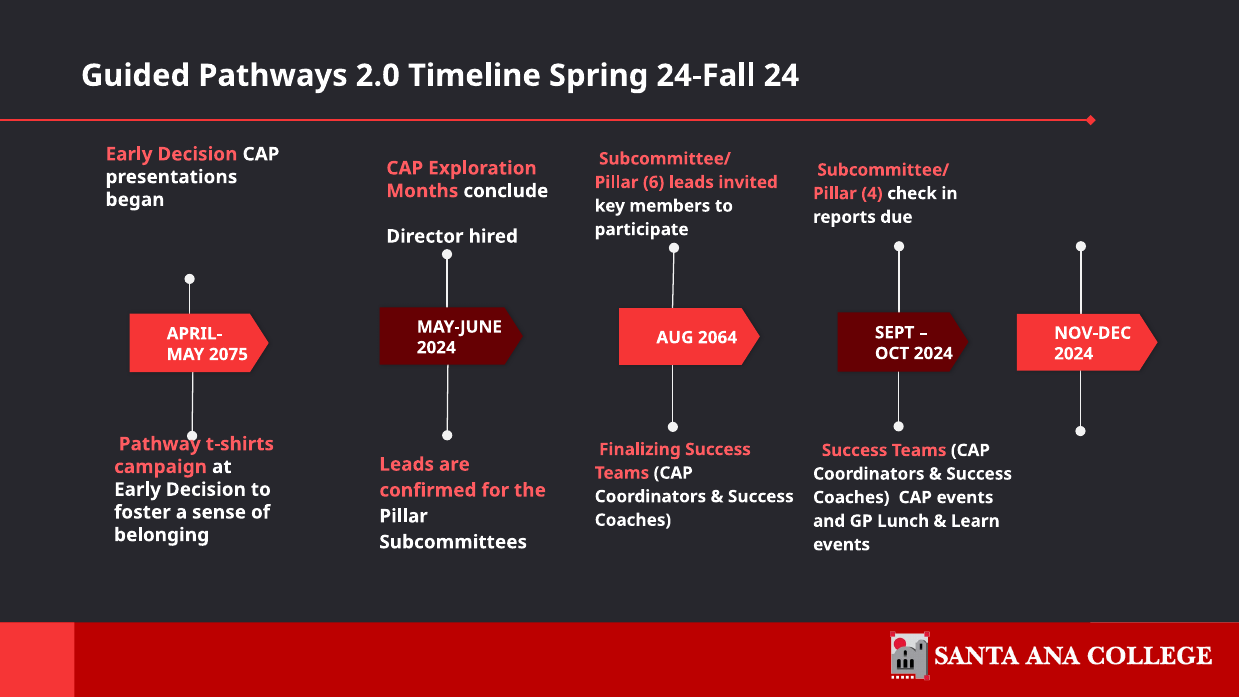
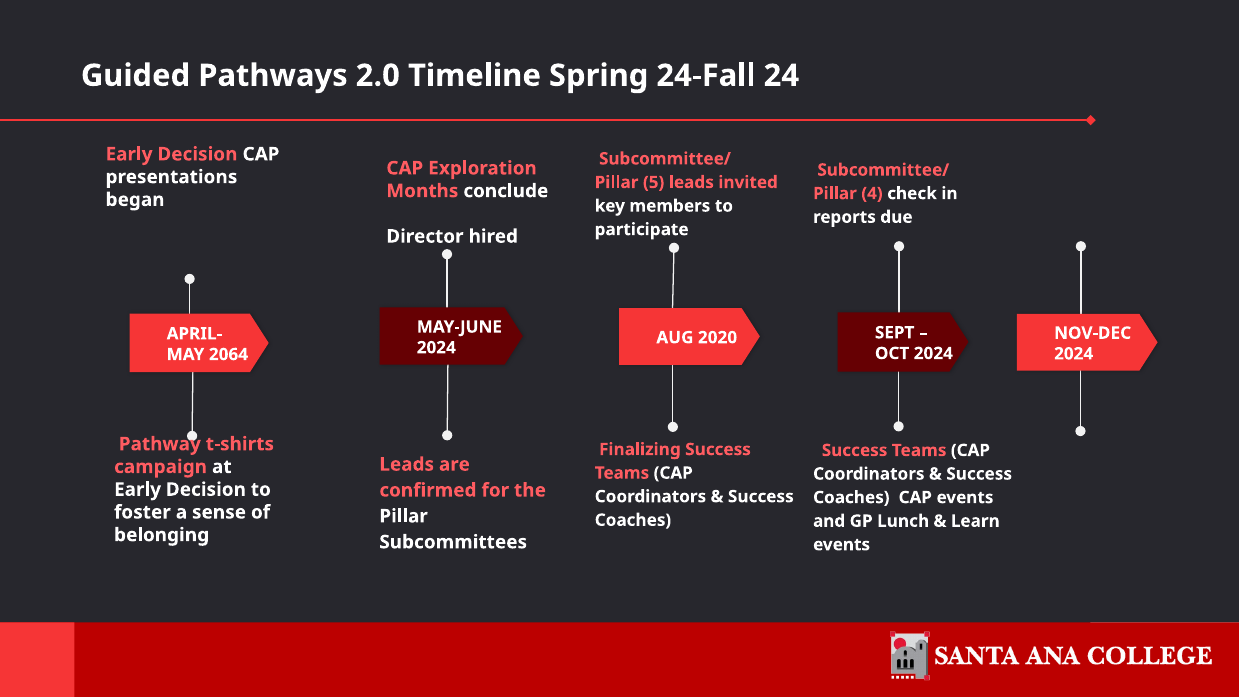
6: 6 -> 5
2064: 2064 -> 2020
2075: 2075 -> 2064
